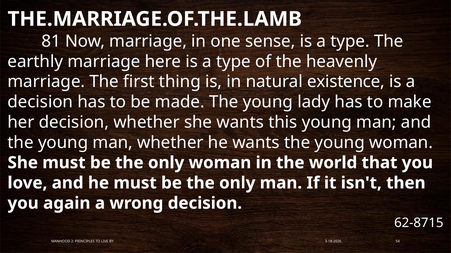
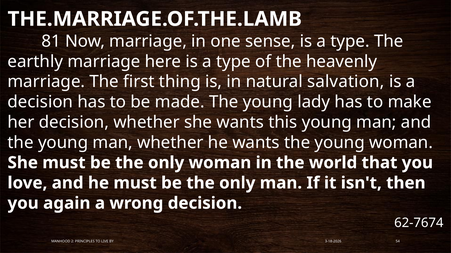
existence: existence -> salvation
62-8715: 62-8715 -> 62-7674
